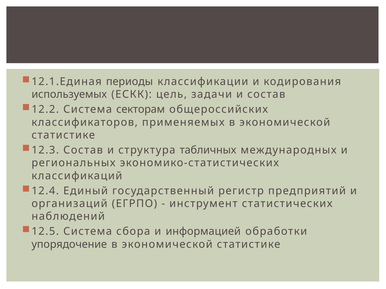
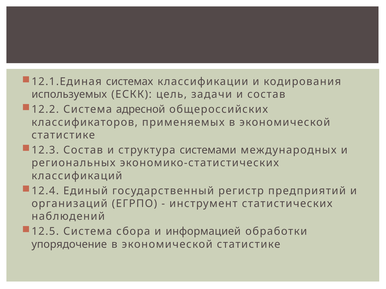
периоды: периоды -> системах
секторам: секторам -> адресной
табличных: табличных -> системами
